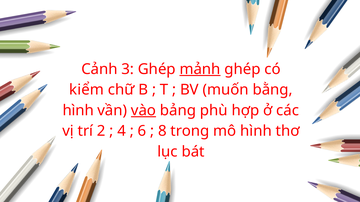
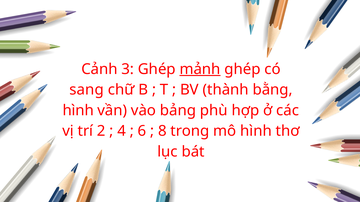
kiểm: kiểm -> sang
muốn: muốn -> thành
vào underline: present -> none
